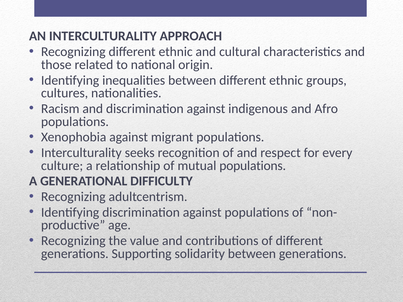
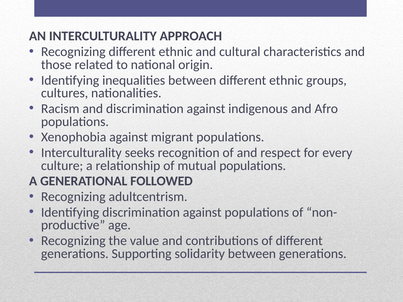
DIFFICULTY: DIFFICULTY -> FOLLOWED
